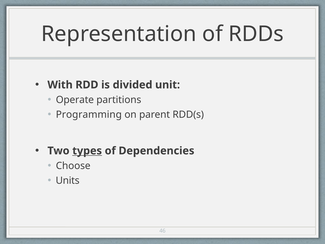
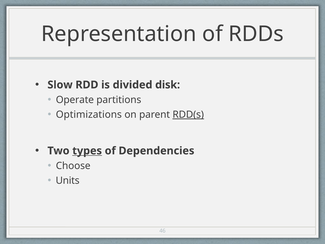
With: With -> Slow
unit: unit -> disk
Programming: Programming -> Optimizations
RDD(s underline: none -> present
